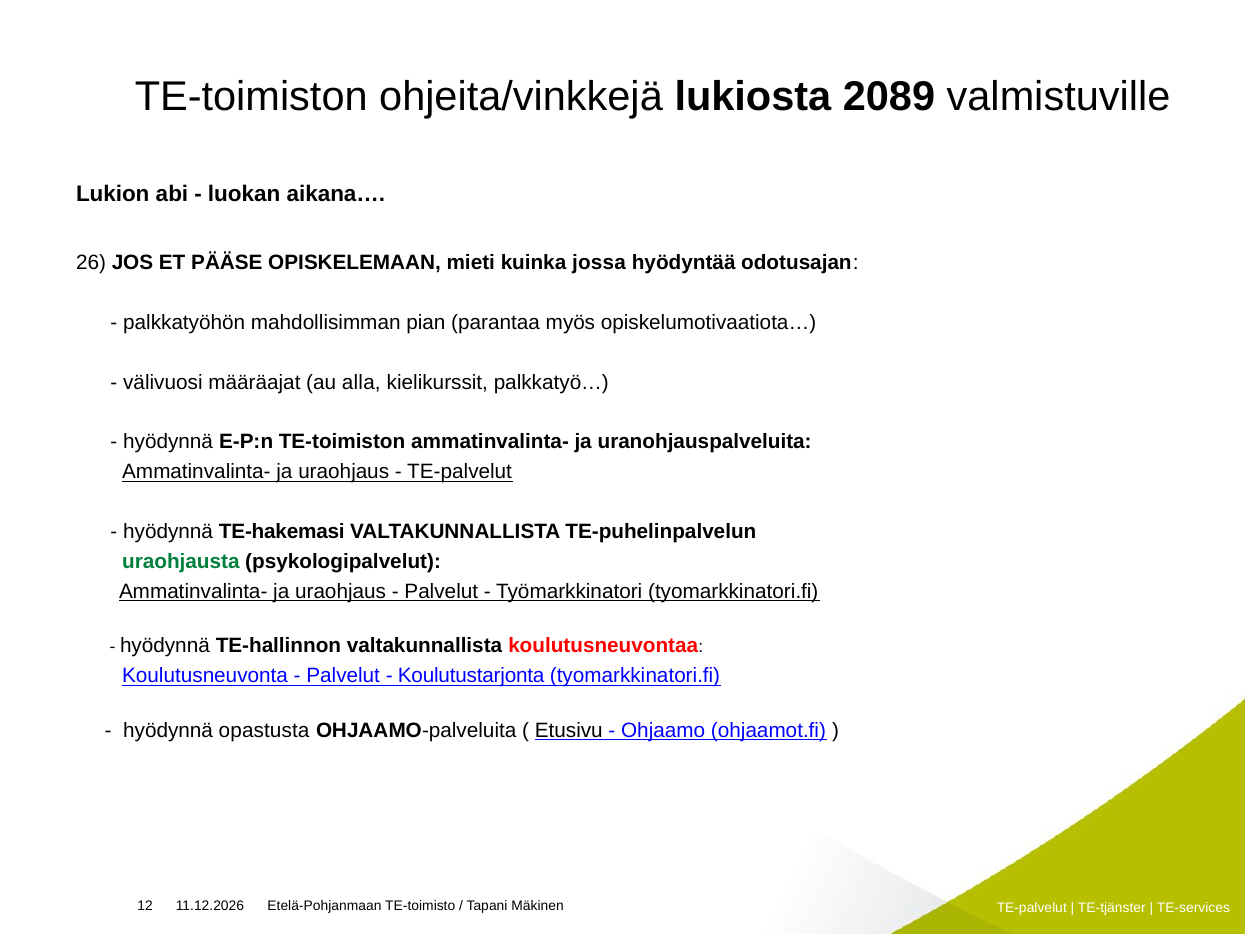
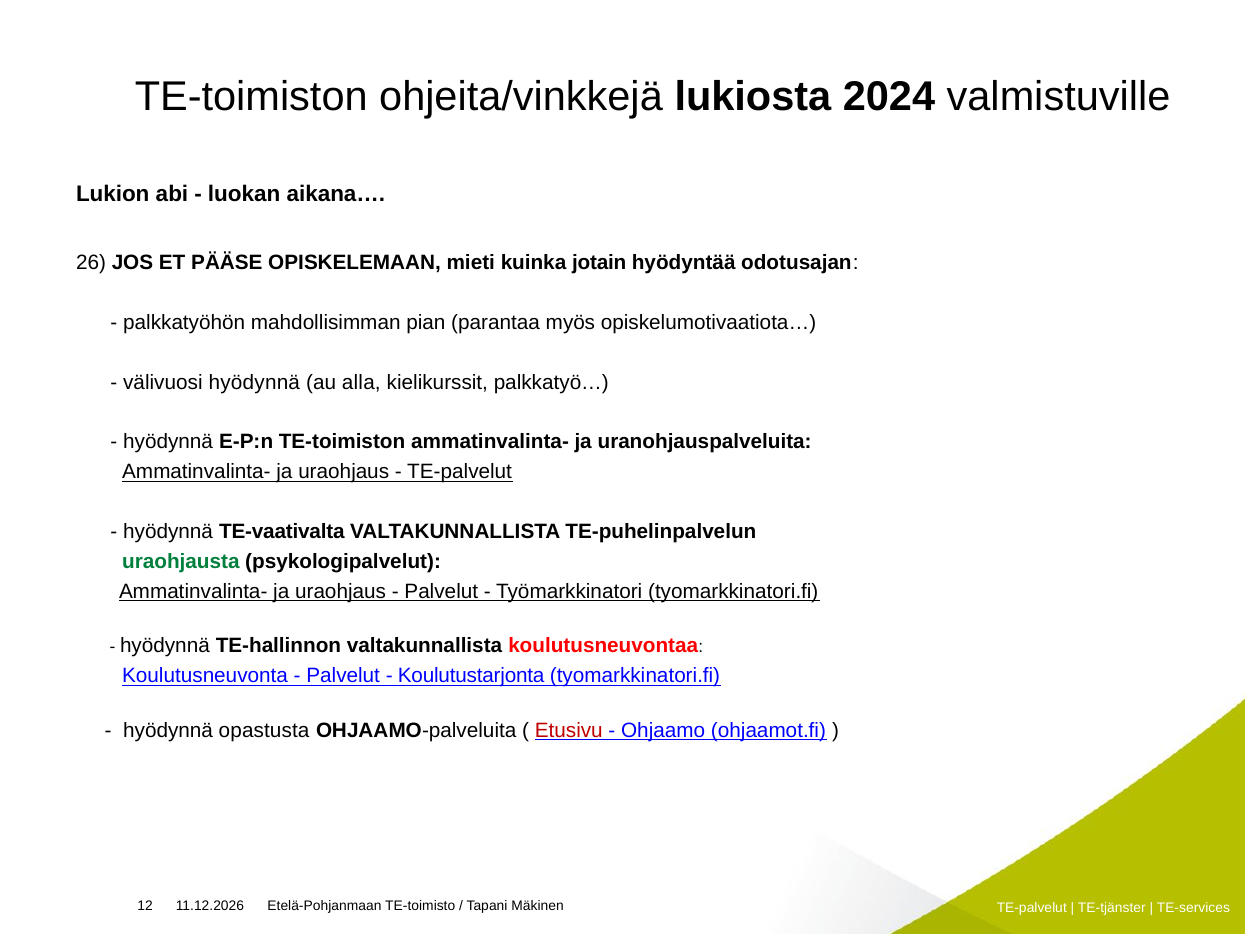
2089: 2089 -> 2024
jossa: jossa -> jotain
välivuosi määräajat: määräajat -> hyödynnä
TE-hakemasi: TE-hakemasi -> TE-vaativalta
Etusivu colour: black -> red
